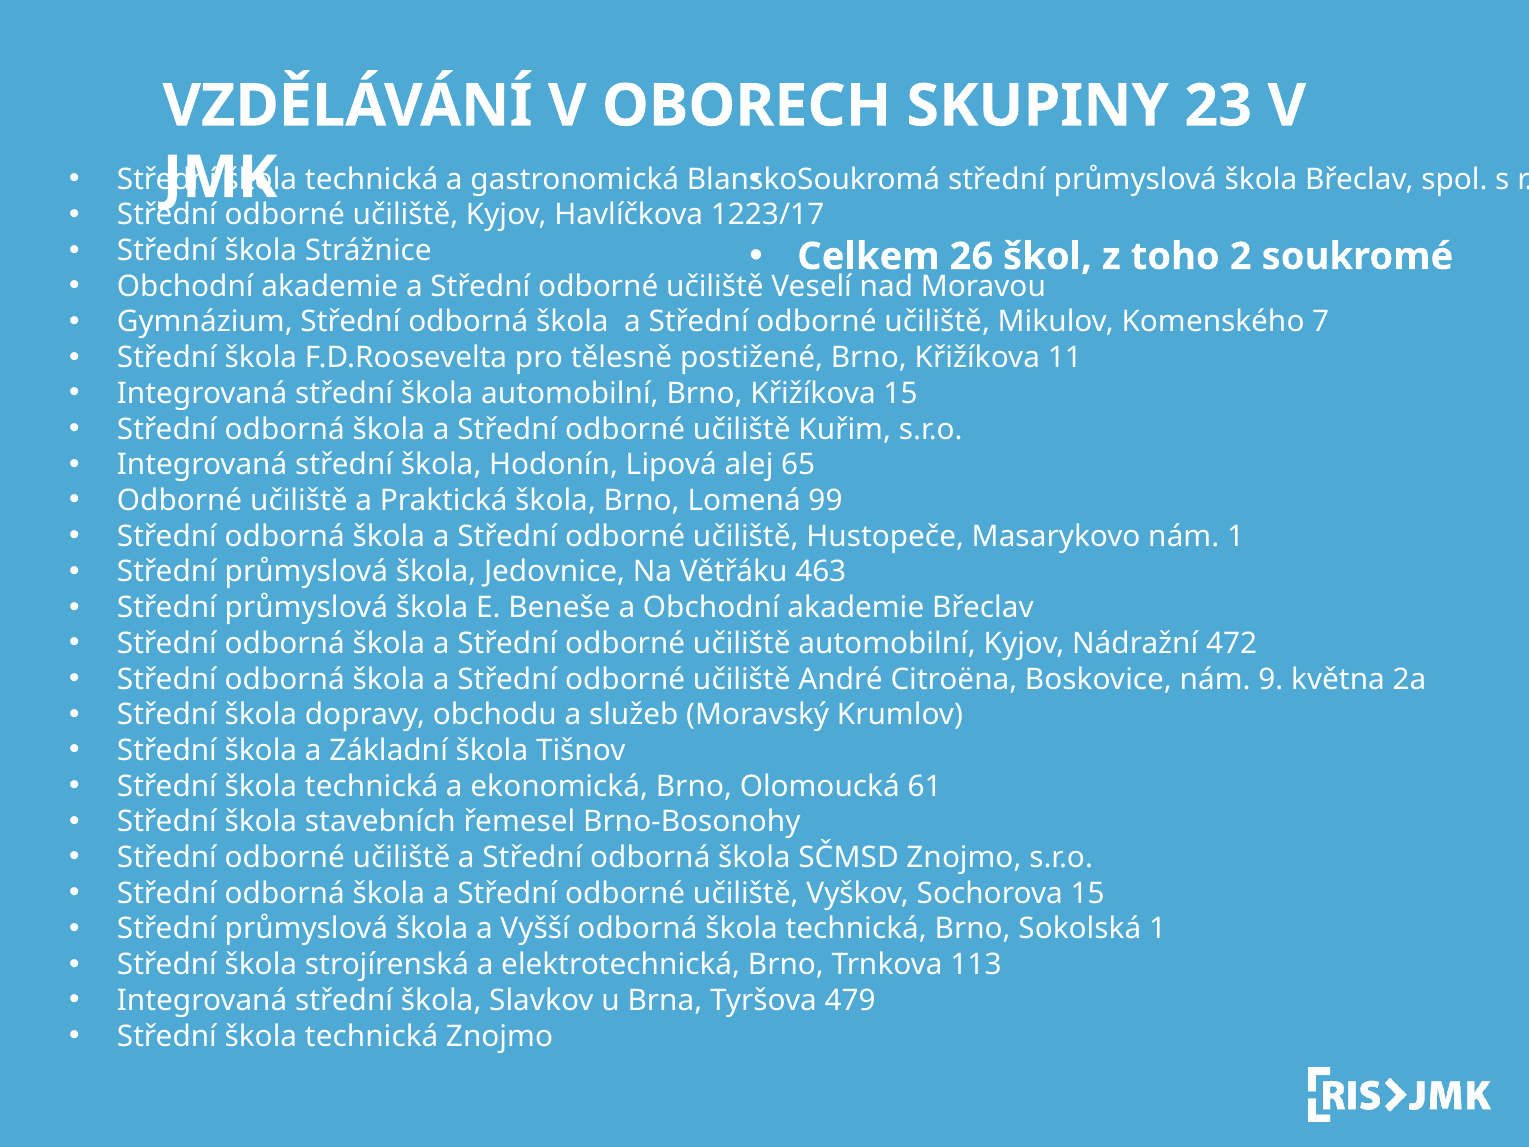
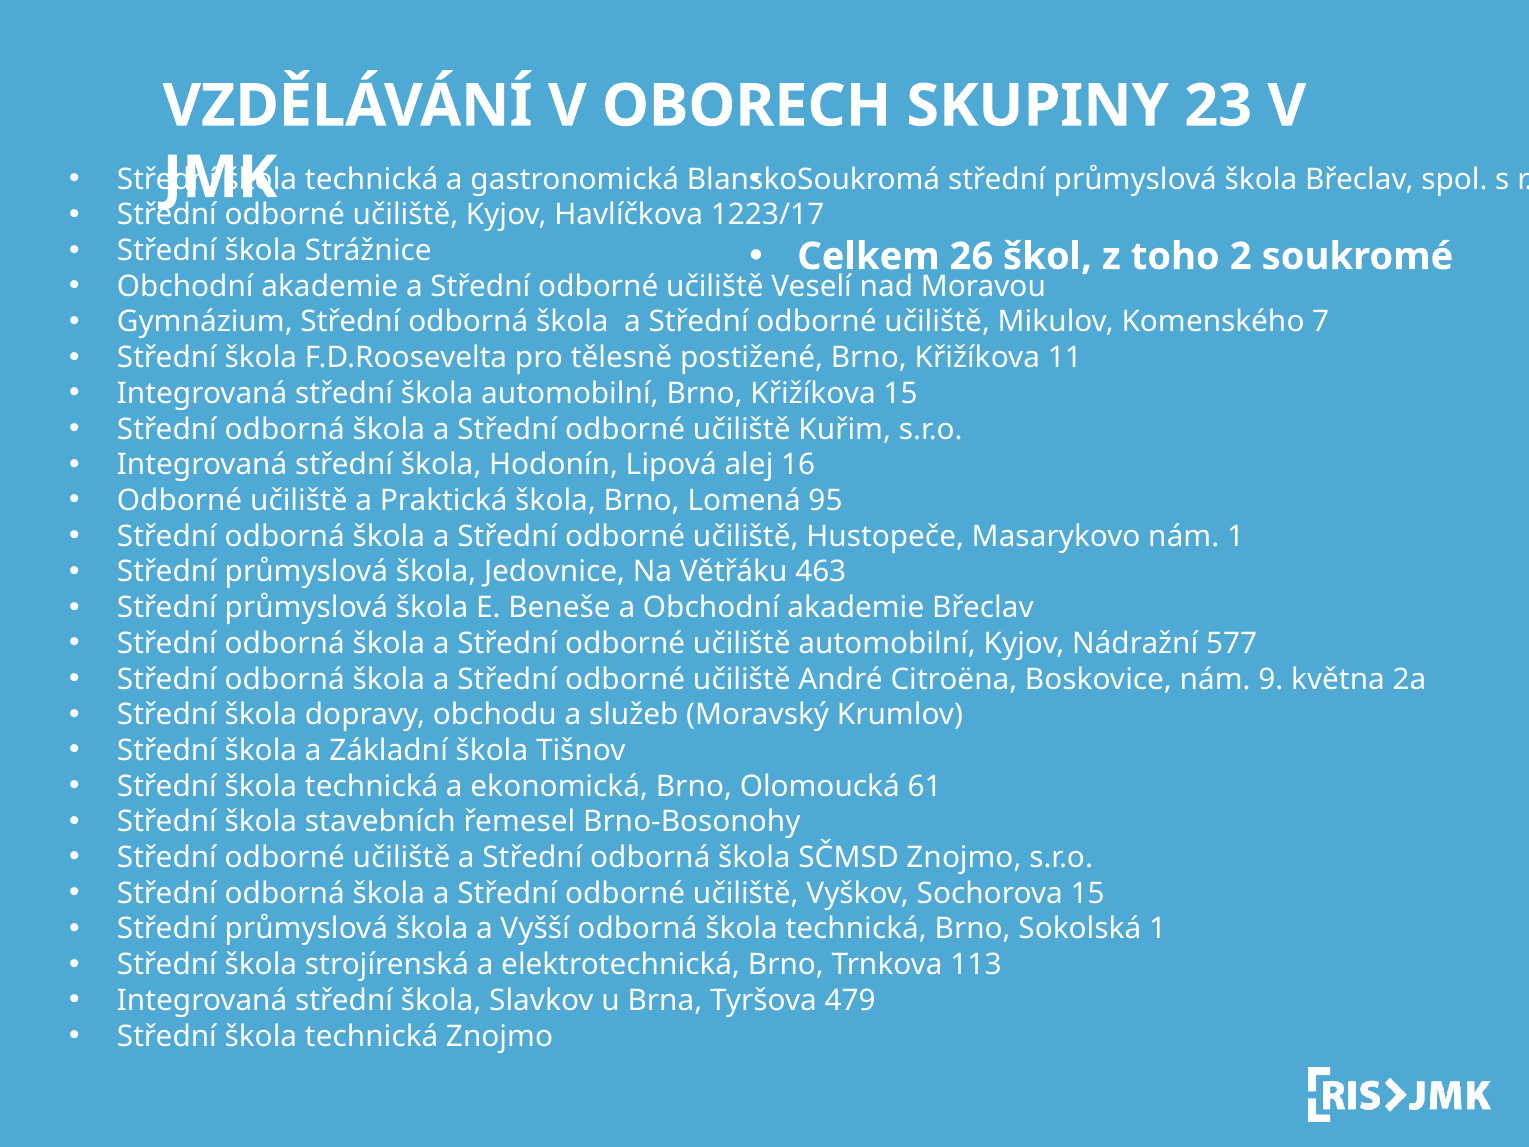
65: 65 -> 16
99: 99 -> 95
472: 472 -> 577
